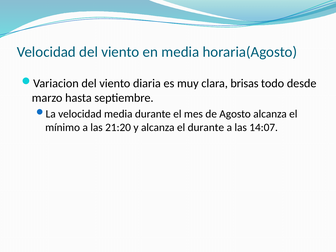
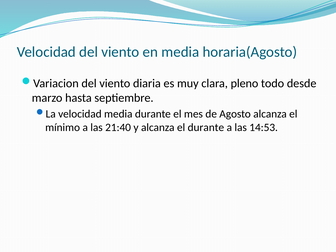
brisas: brisas -> pleno
21:20: 21:20 -> 21:40
14:07: 14:07 -> 14:53
